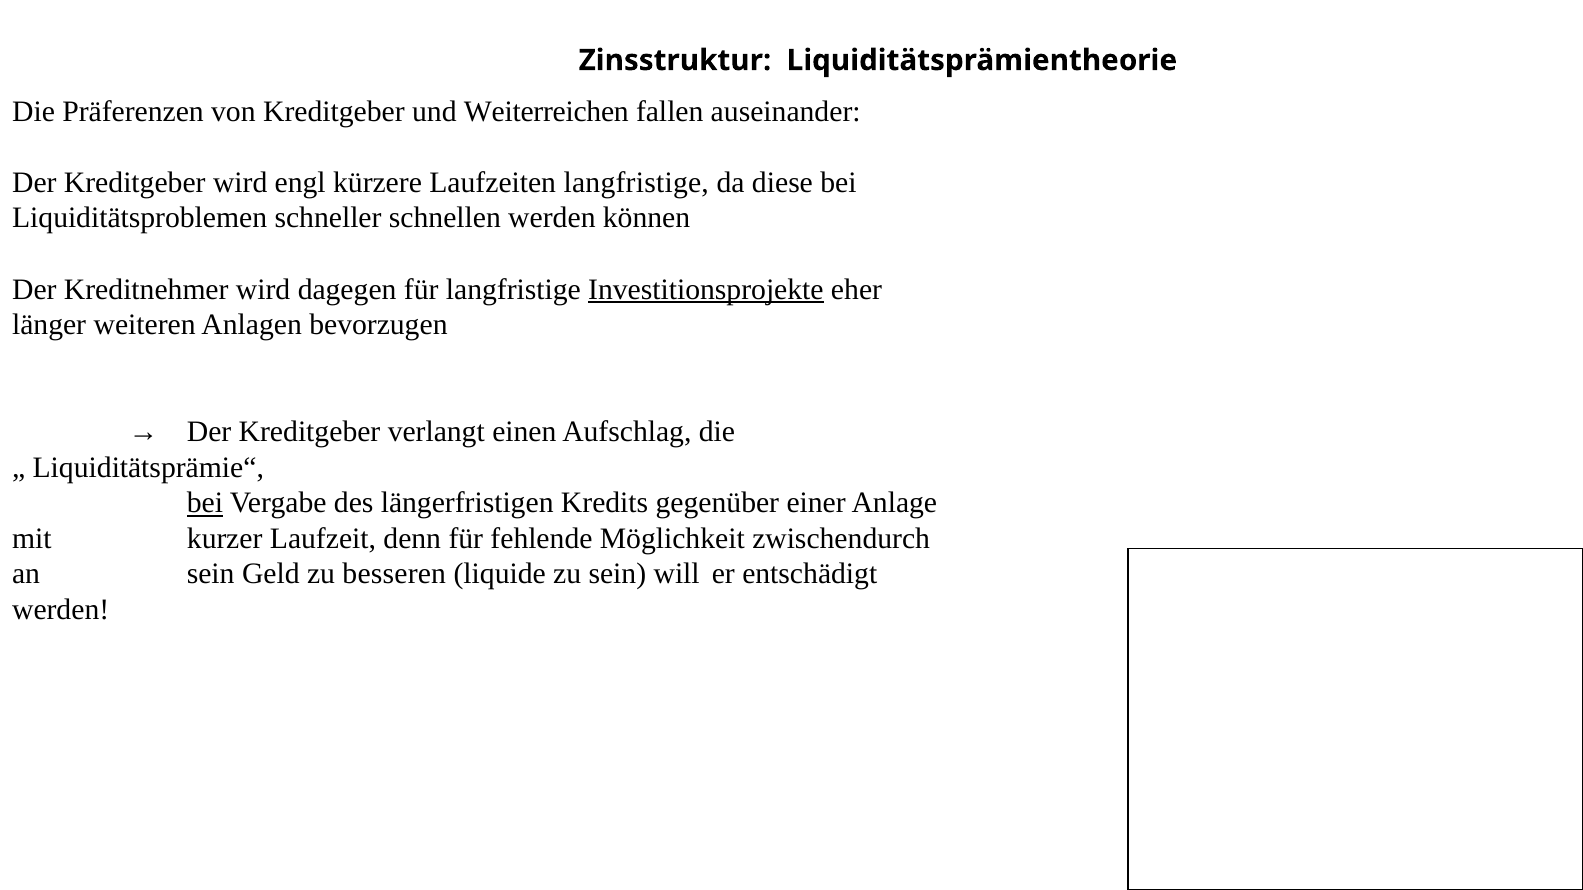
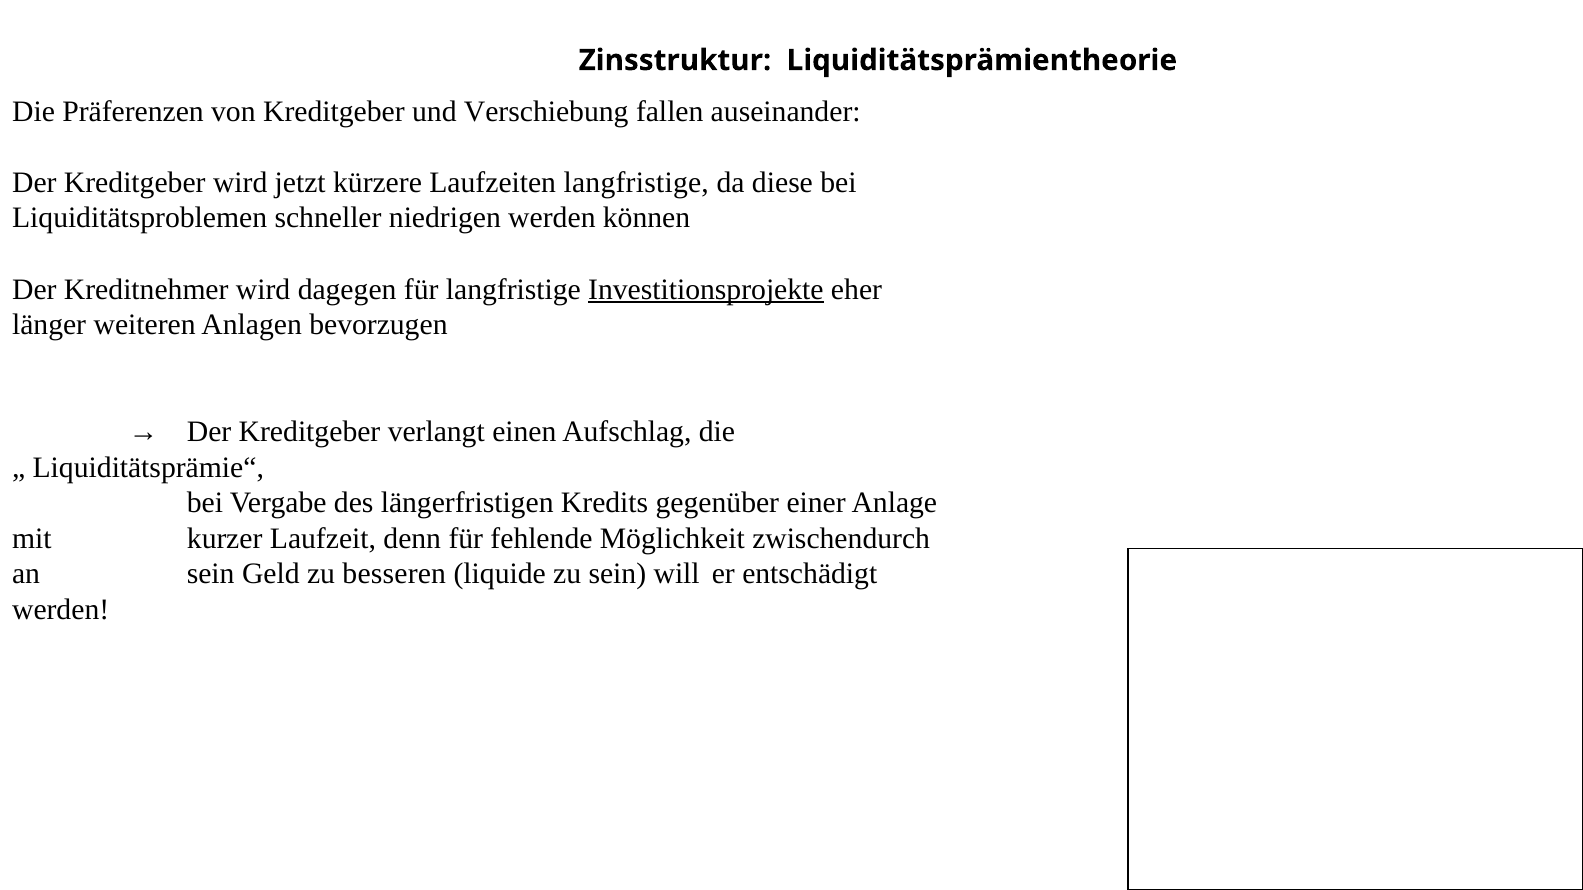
Weiterreichen: Weiterreichen -> Verschiebung
engl: engl -> jetzt
schnellen: schnellen -> niedrigen
bei at (205, 503) underline: present -> none
